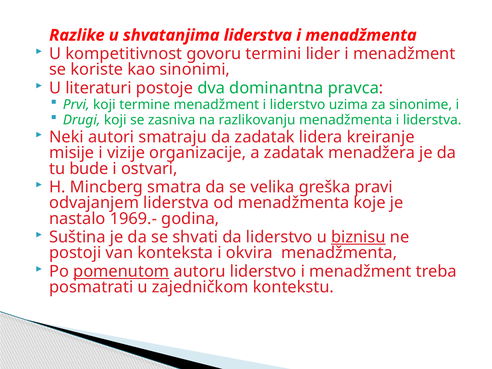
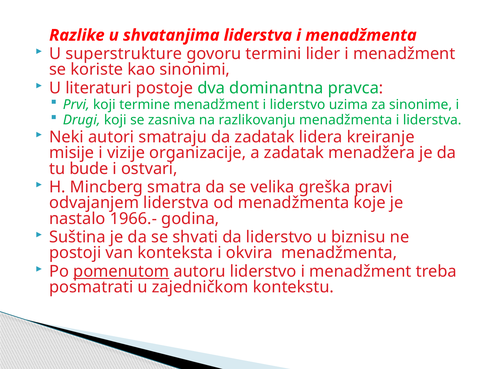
kompetitivnost: kompetitivnost -> superstrukture
1969.-: 1969.- -> 1966.-
biznisu underline: present -> none
